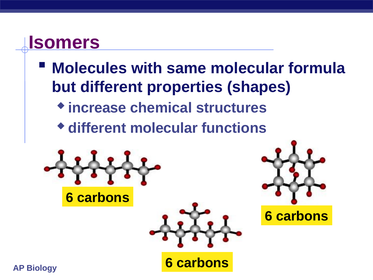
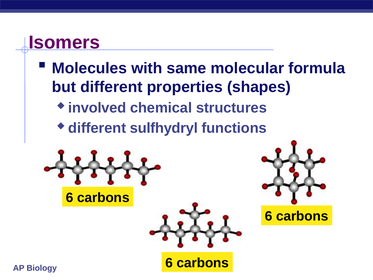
increase: increase -> involved
different molecular: molecular -> sulfhydryl
